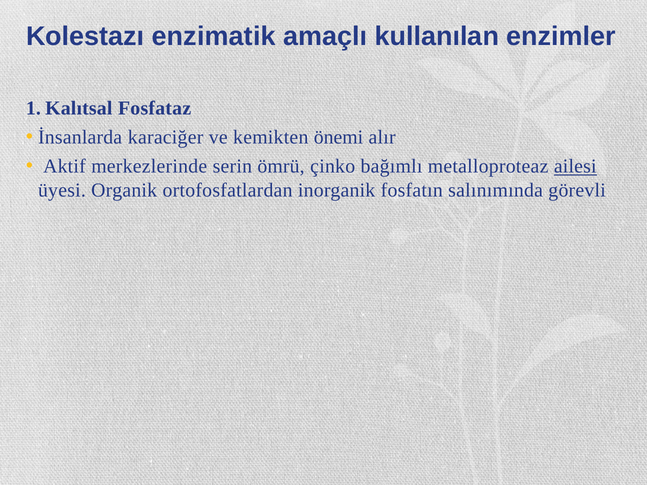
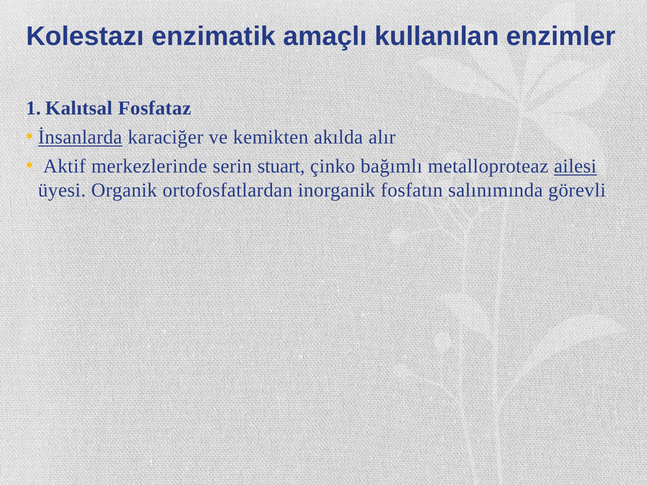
İnsanlarda underline: none -> present
önemi: önemi -> akılda
ömrü: ömrü -> stuart
